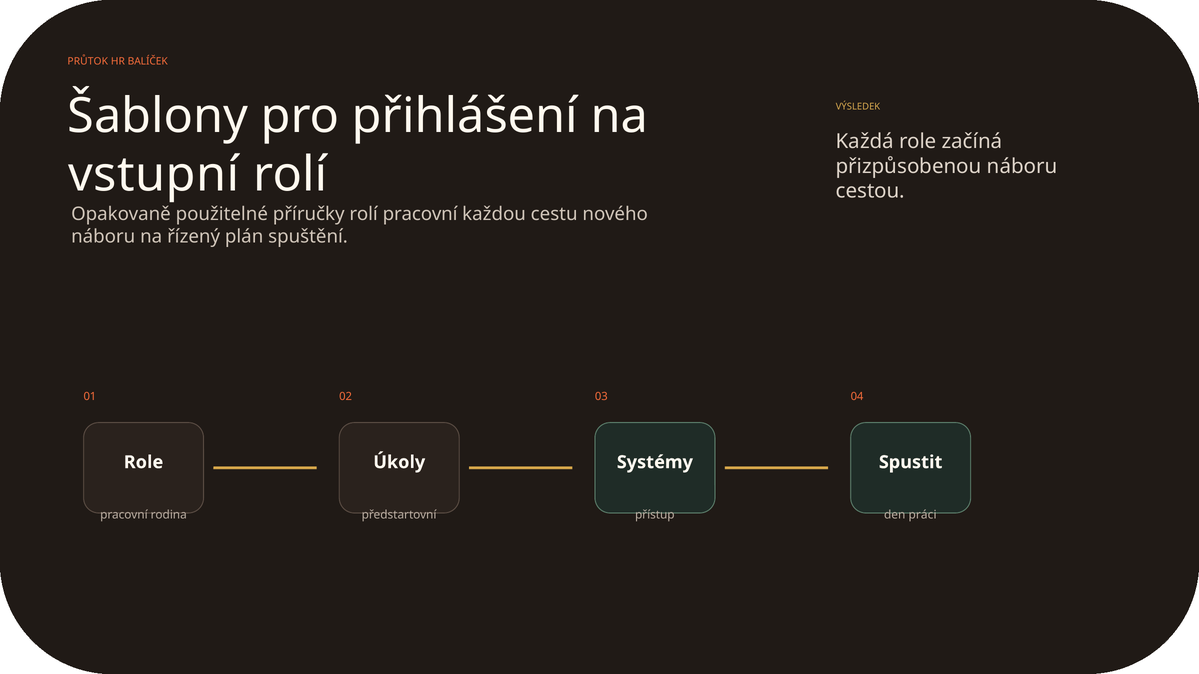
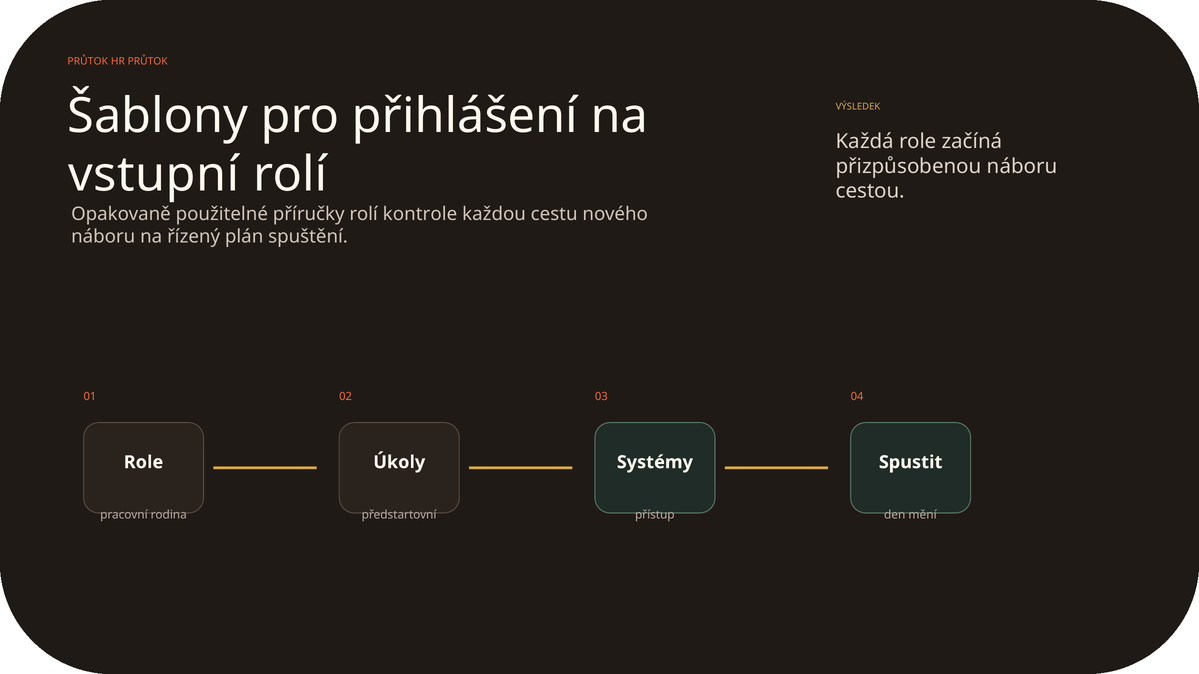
HR BALÍČEK: BALÍČEK -> PRŮTOK
rolí pracovní: pracovní -> kontrole
práci: práci -> mění
